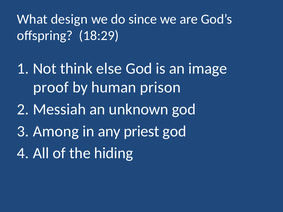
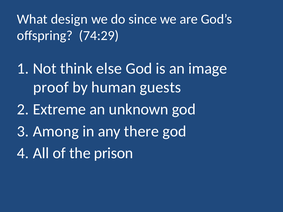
18:29: 18:29 -> 74:29
prison: prison -> guests
Messiah: Messiah -> Extreme
priest: priest -> there
hiding: hiding -> prison
